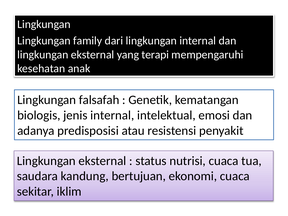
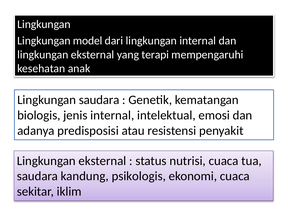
family: family -> model
Lingkungan falsafah: falsafah -> saudara
bertujuan: bertujuan -> psikologis
